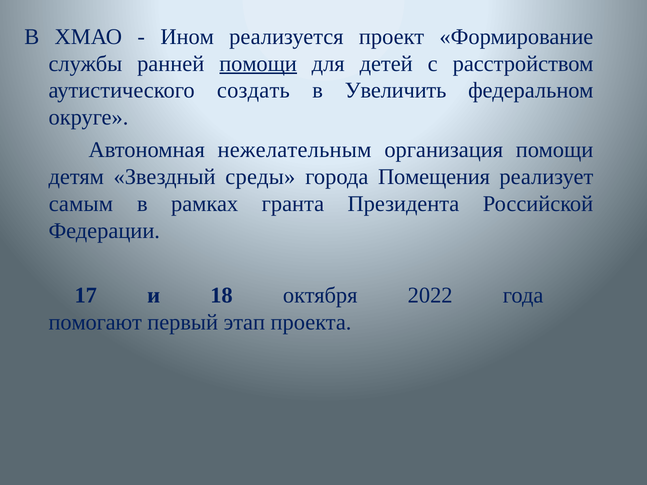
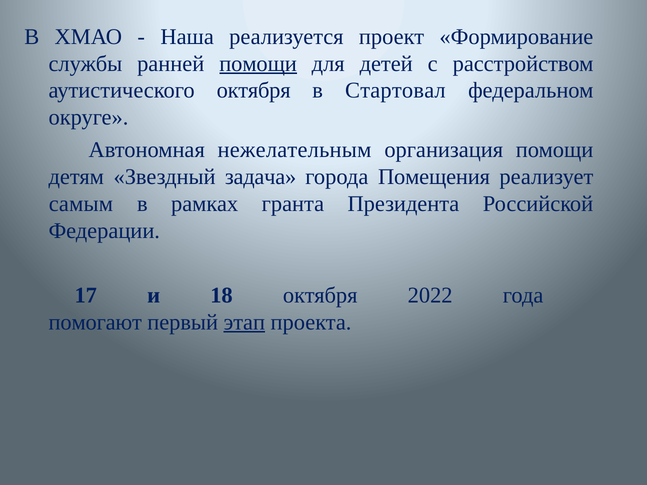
Ином: Ином -> Наша
аутистического создать: создать -> октября
Увеличить: Увеличить -> Стартовал
среды: среды -> задача
этап underline: none -> present
